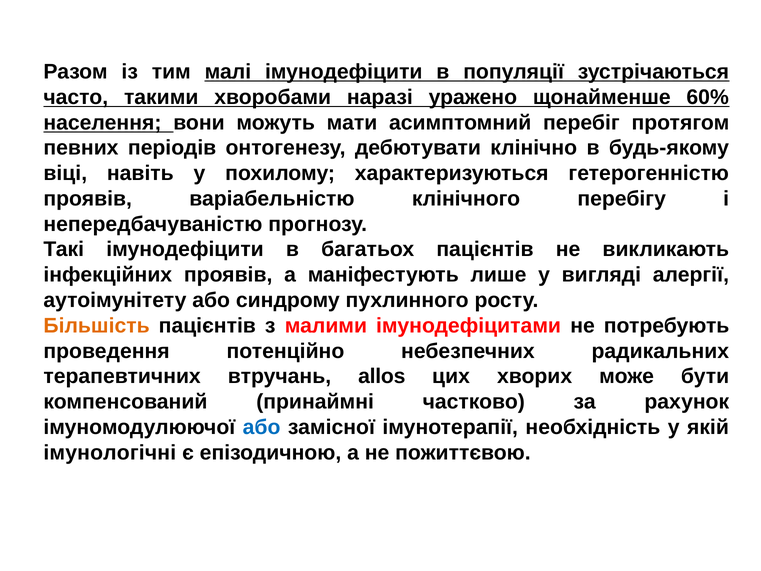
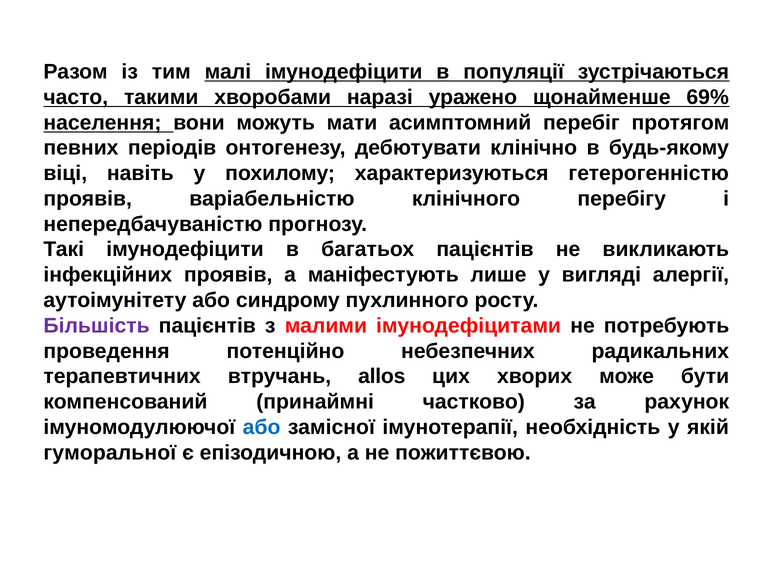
60%: 60% -> 69%
Більшість colour: orange -> purple
імунологічні: імунологічні -> гуморальної
